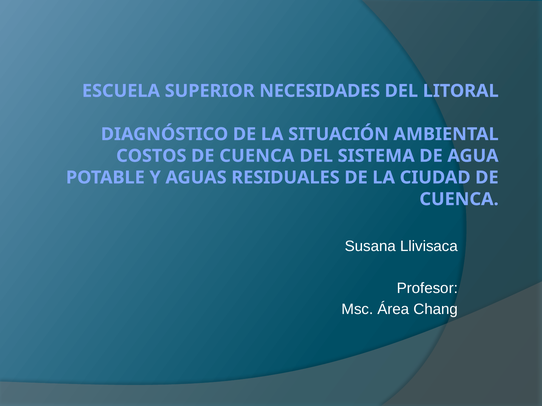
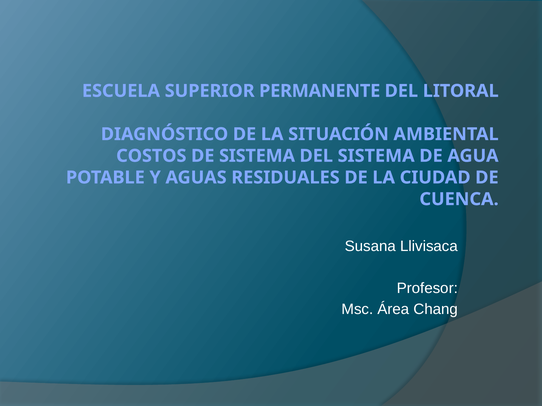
NECESIDADES: NECESIDADES -> PERMANENTE
CUENCA at (257, 156): CUENCA -> SISTEMA
